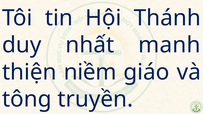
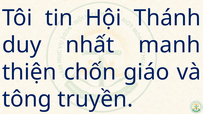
niềm: niềm -> chốn
